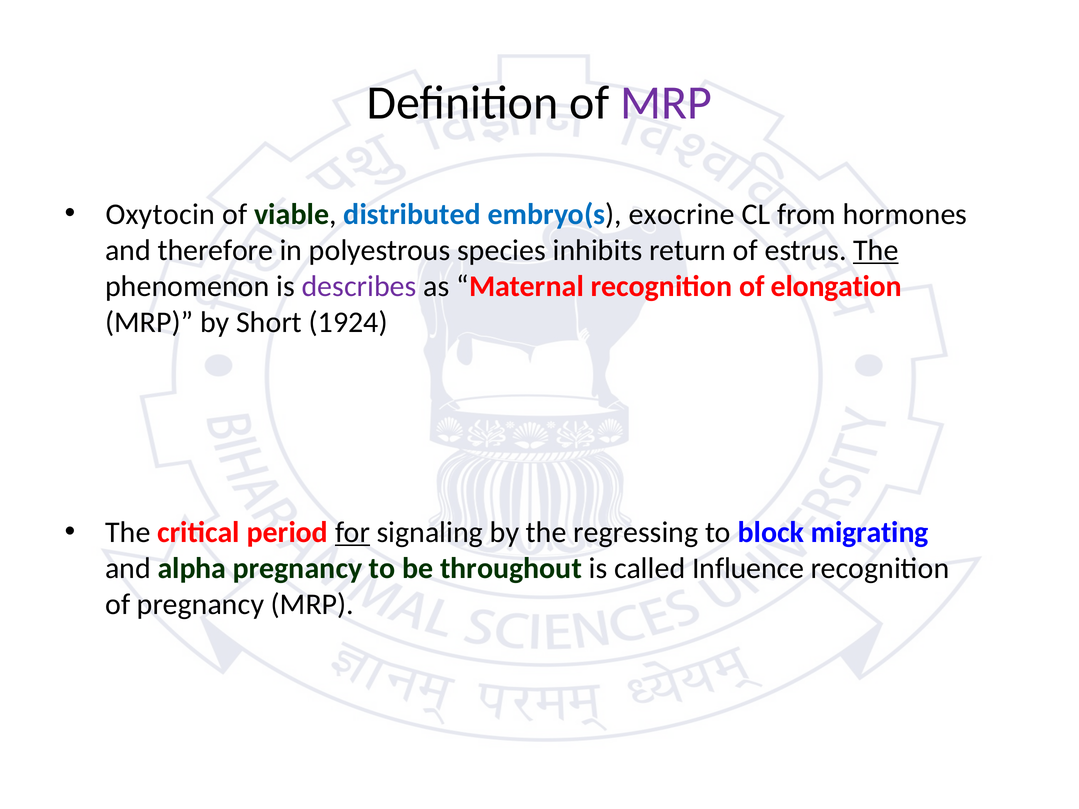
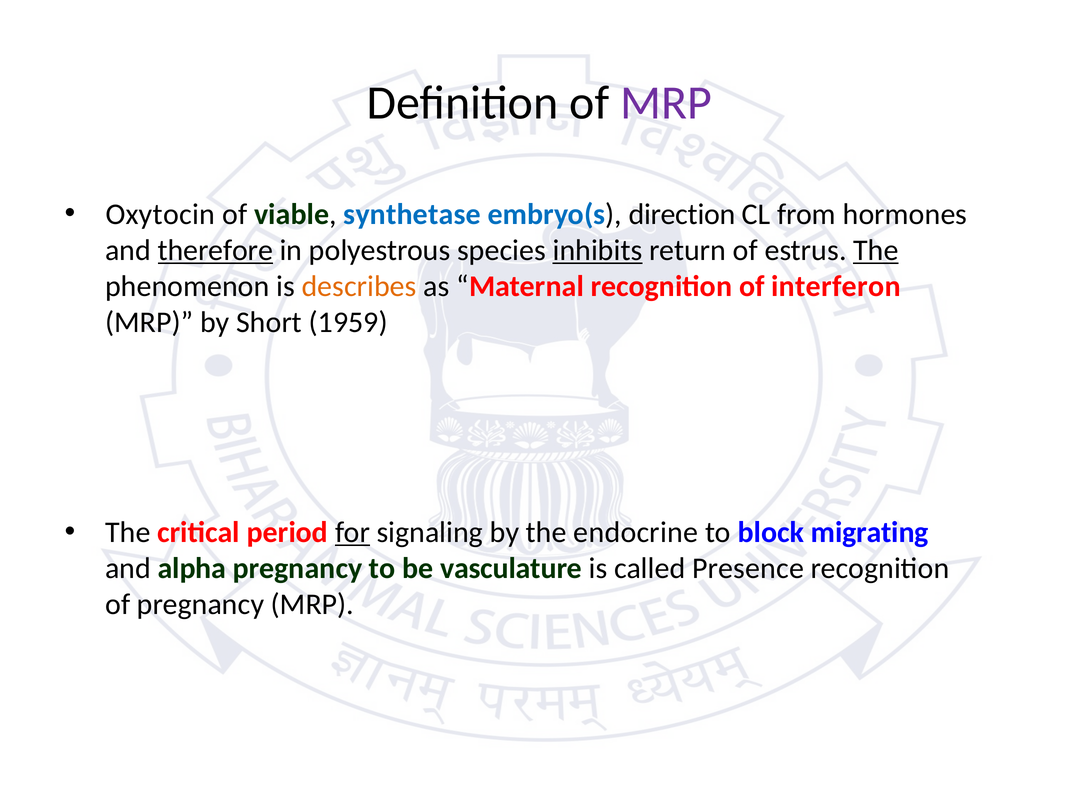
distributed: distributed -> synthetase
exocrine: exocrine -> direction
therefore underline: none -> present
inhibits underline: none -> present
describes colour: purple -> orange
elongation: elongation -> interferon
1924: 1924 -> 1959
regressing: regressing -> endocrine
throughout: throughout -> vasculature
Influence: Influence -> Presence
